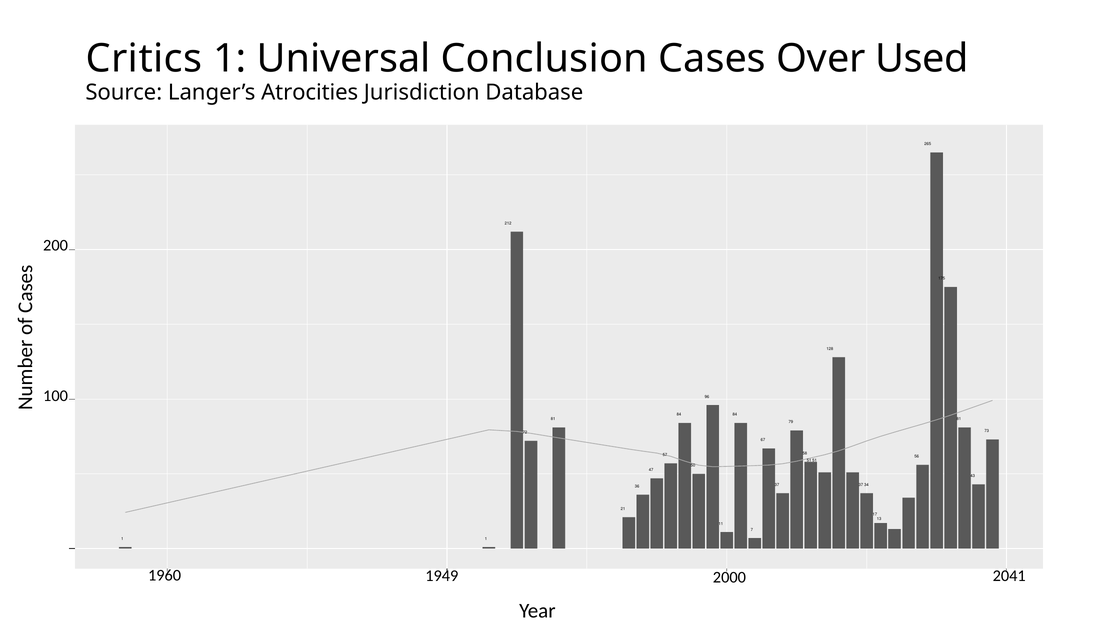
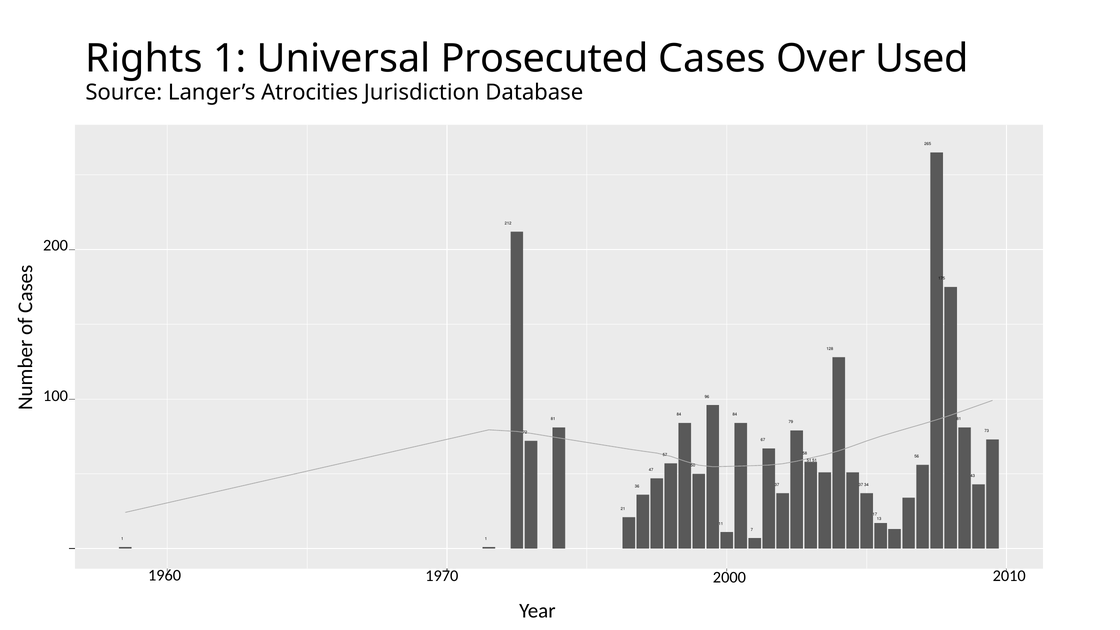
Critics: Critics -> Rights
Conclusion: Conclusion -> Prosecuted
1949: 1949 -> 1970
2041: 2041 -> 2010
